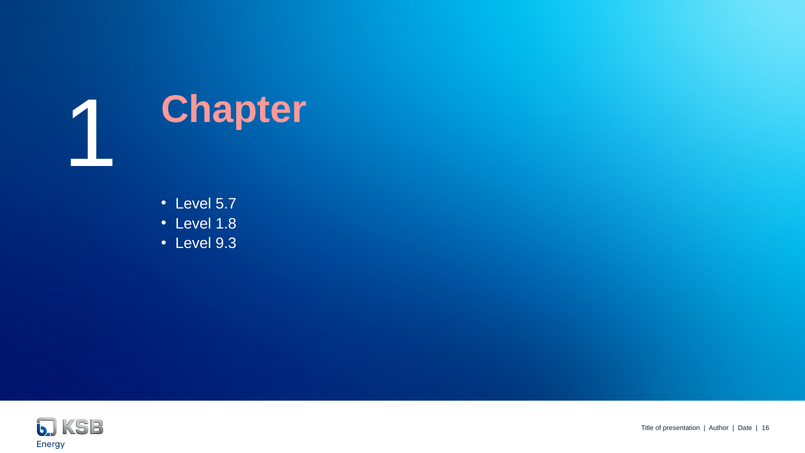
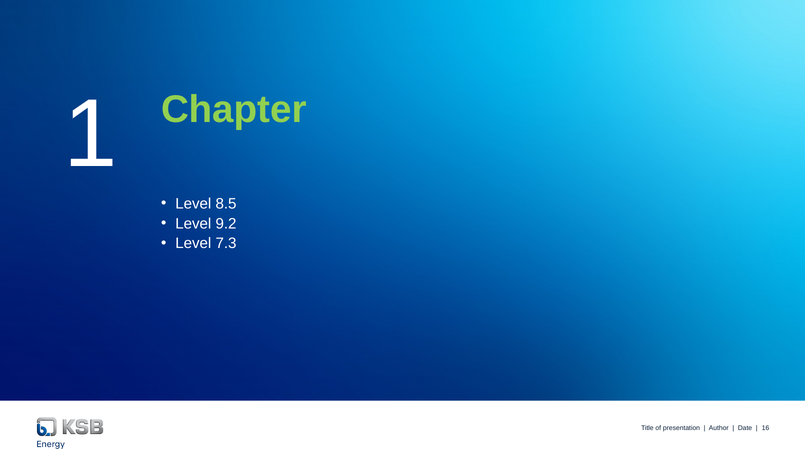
Chapter colour: pink -> light green
5.7: 5.7 -> 8.5
1.8: 1.8 -> 9.2
9.3: 9.3 -> 7.3
